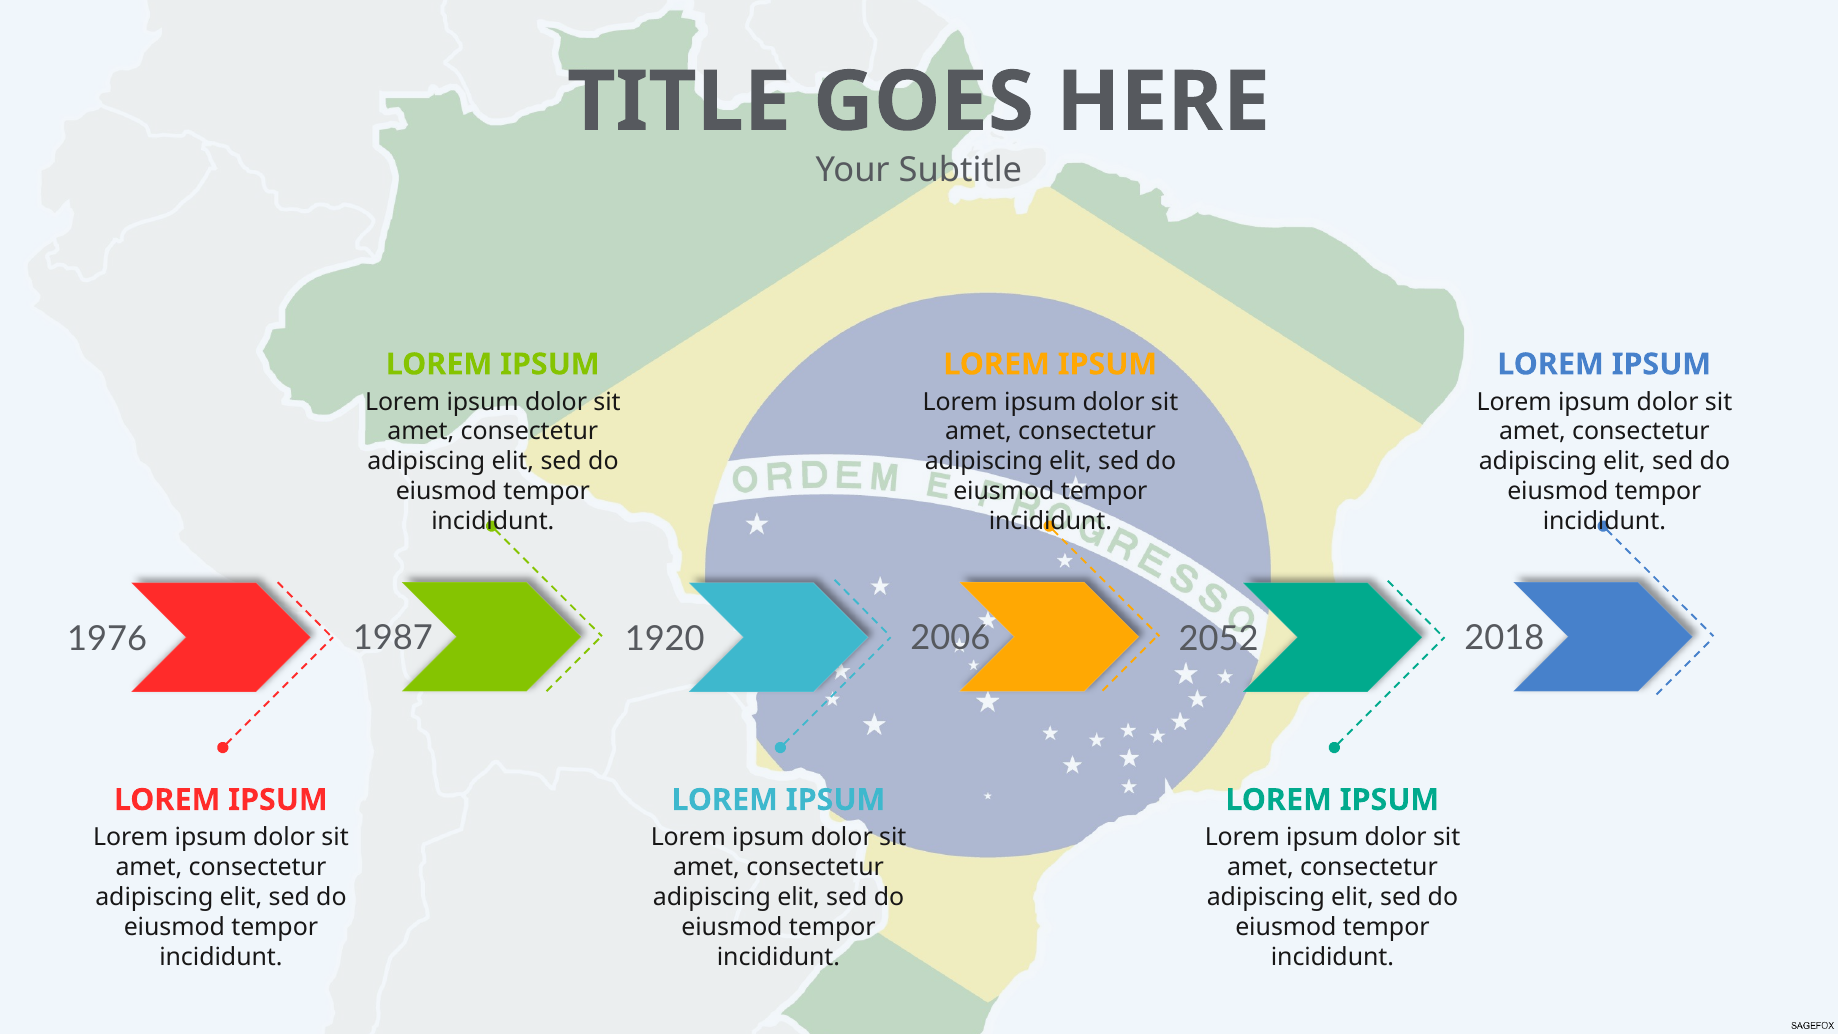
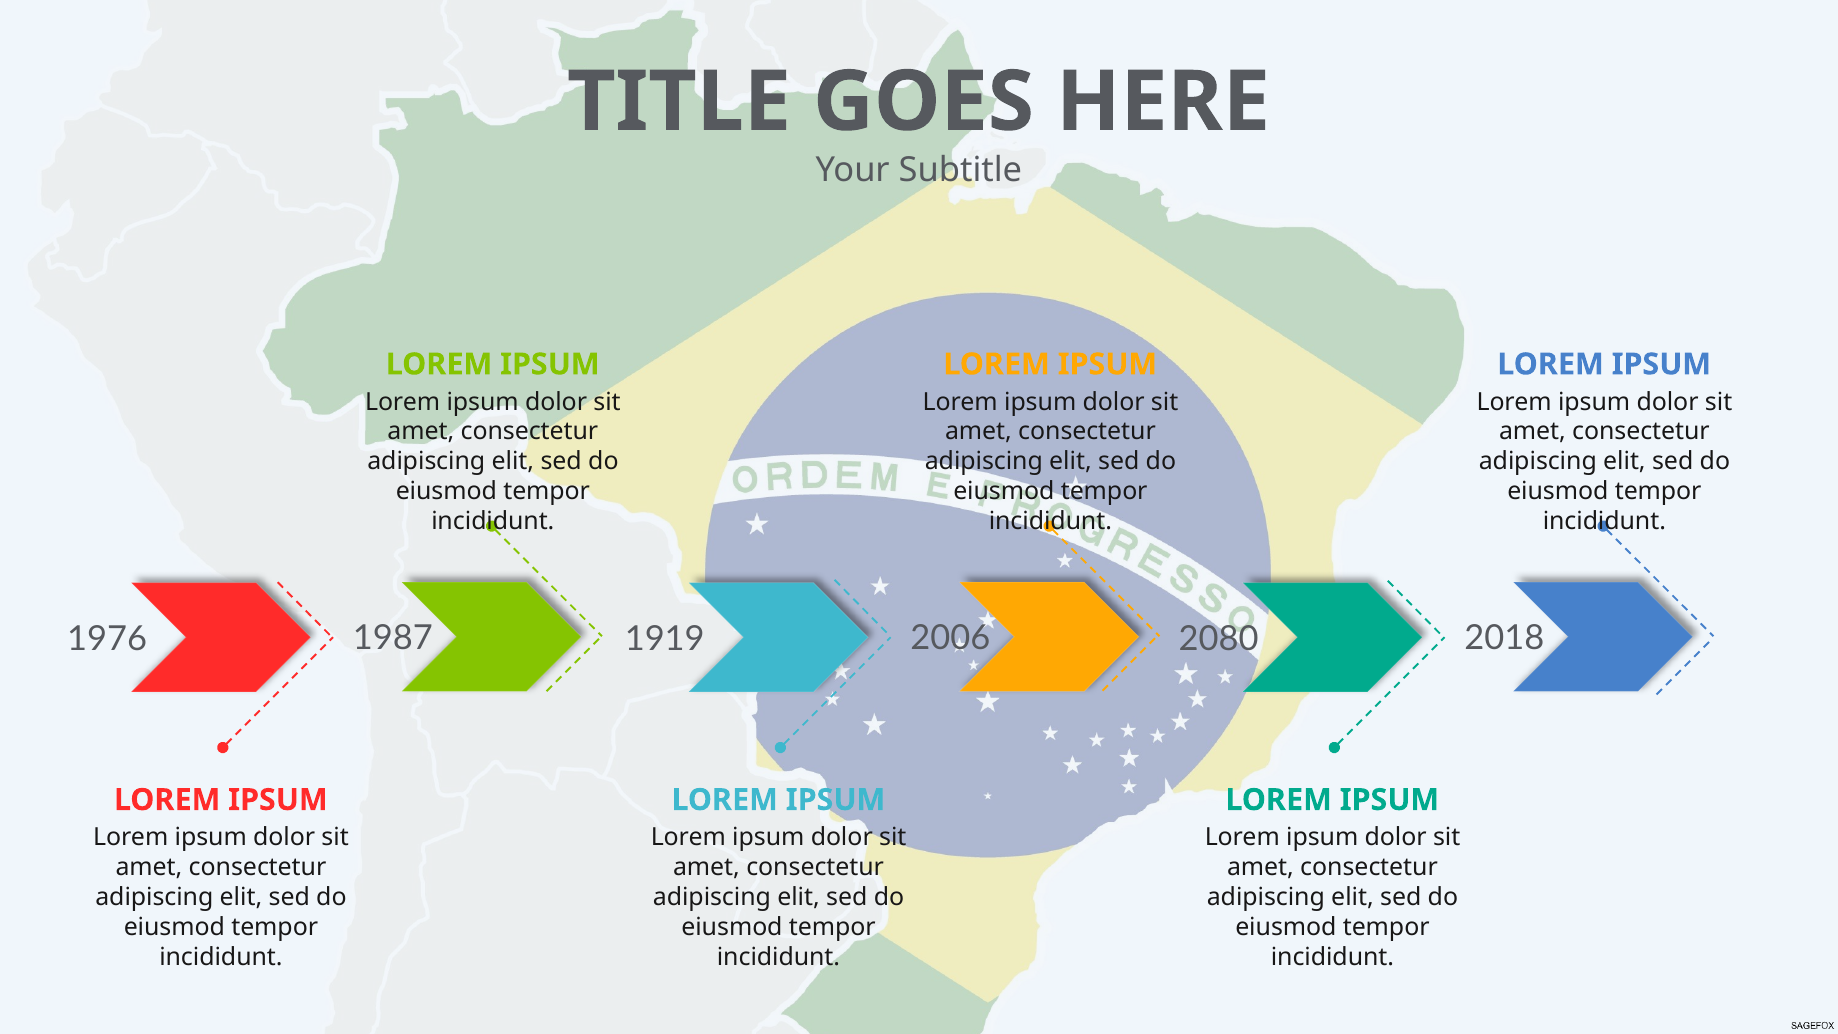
1920: 1920 -> 1919
2052: 2052 -> 2080
